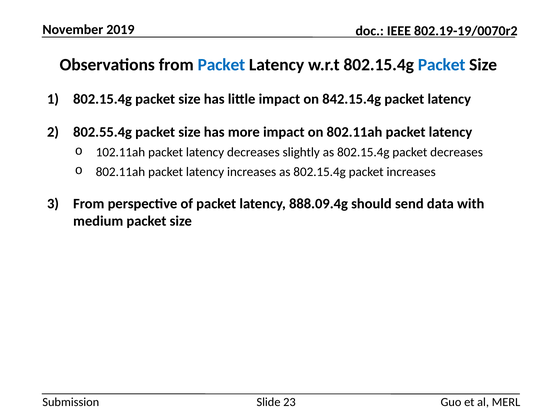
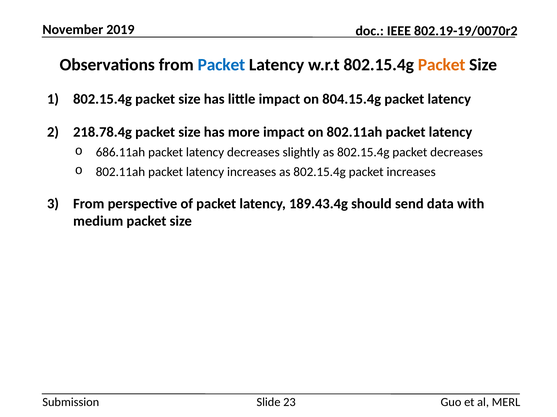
Packet at (442, 65) colour: blue -> orange
842.15.4g: 842.15.4g -> 804.15.4g
802.55.4g: 802.55.4g -> 218.78.4g
102.11ah: 102.11ah -> 686.11ah
888.09.4g: 888.09.4g -> 189.43.4g
